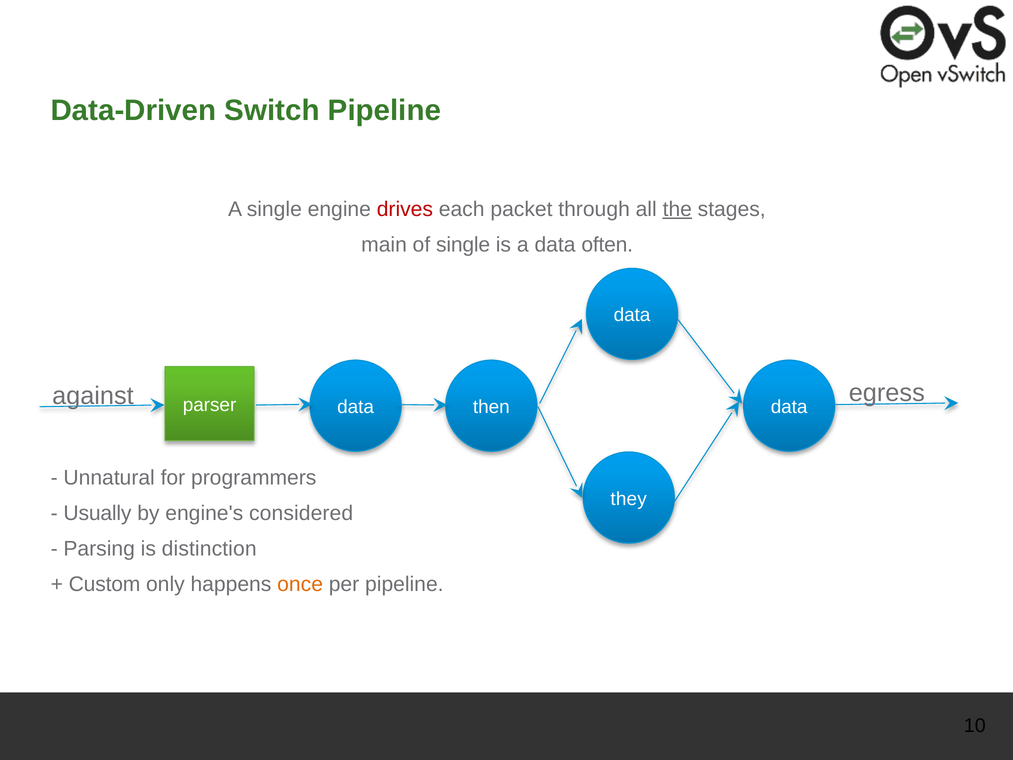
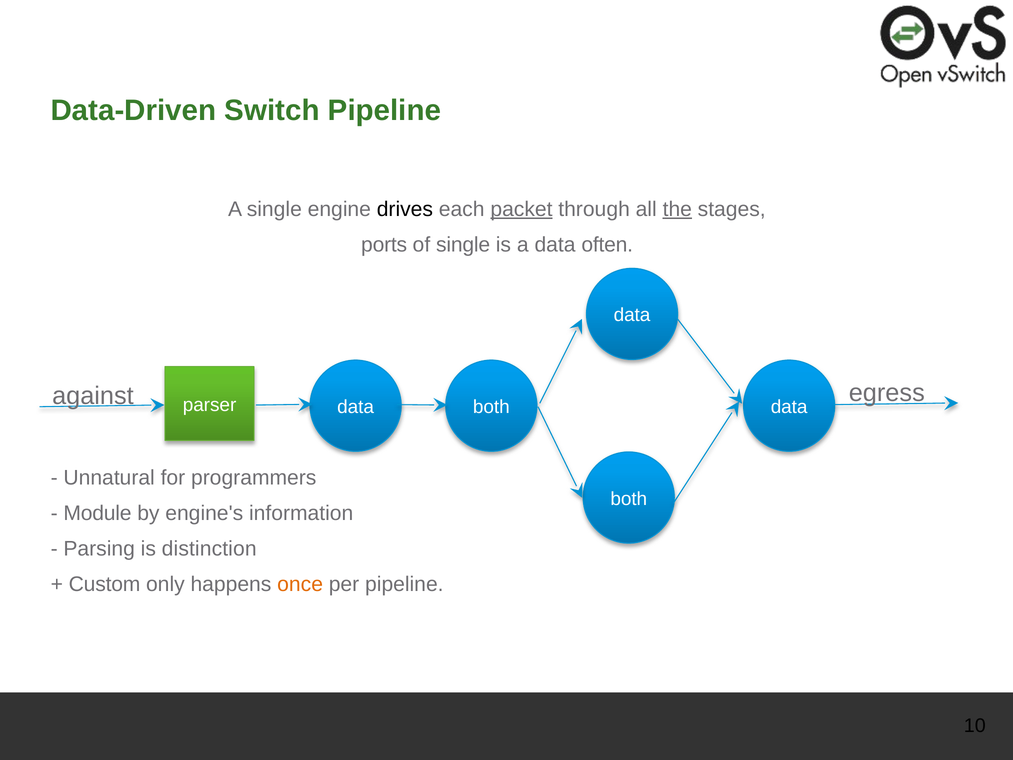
drives colour: red -> black
packet underline: none -> present
main: main -> ports
then at (491, 407): then -> both
they at (629, 499): they -> both
Usually: Usually -> Module
considered: considered -> information
